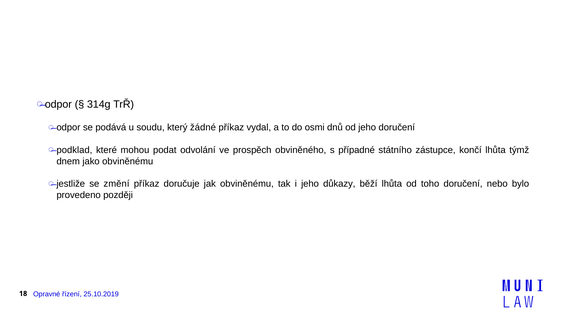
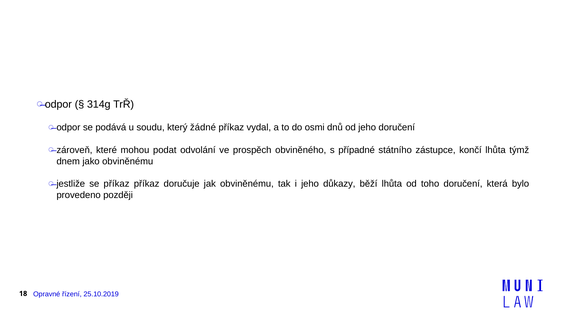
podklad: podklad -> zároveň
se změní: změní -> příkaz
nebo: nebo -> která
